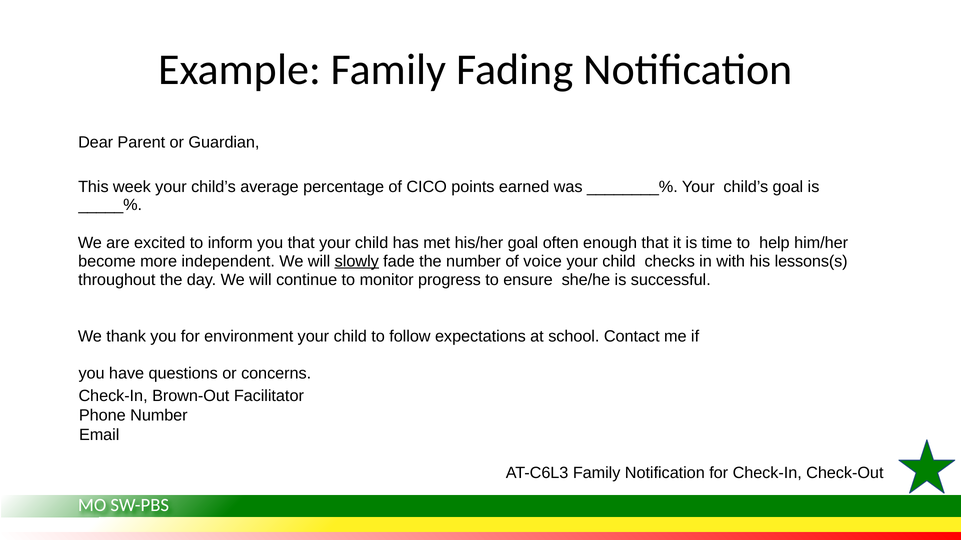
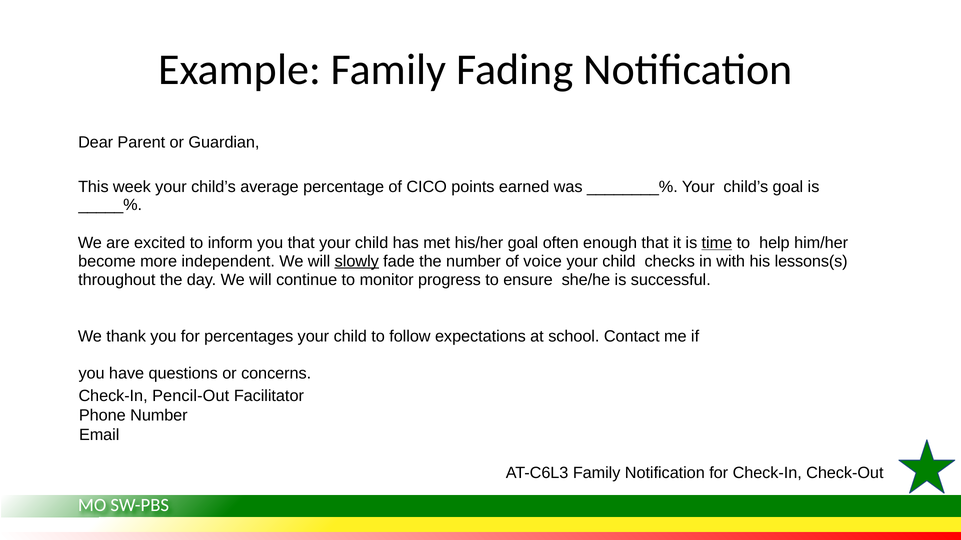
time underline: none -> present
environment: environment -> percentages
Brown-Out: Brown-Out -> Pencil-Out
